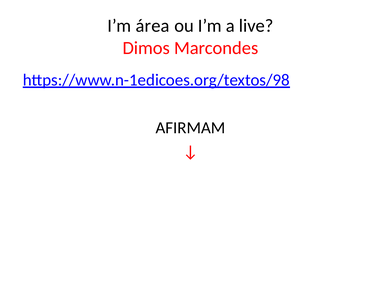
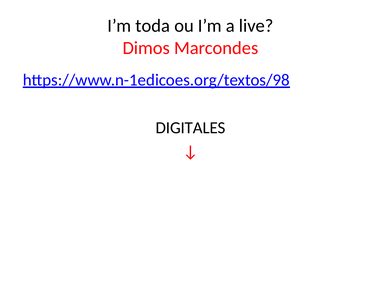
área: área -> toda
AFIRMAM: AFIRMAM -> DIGITALES
